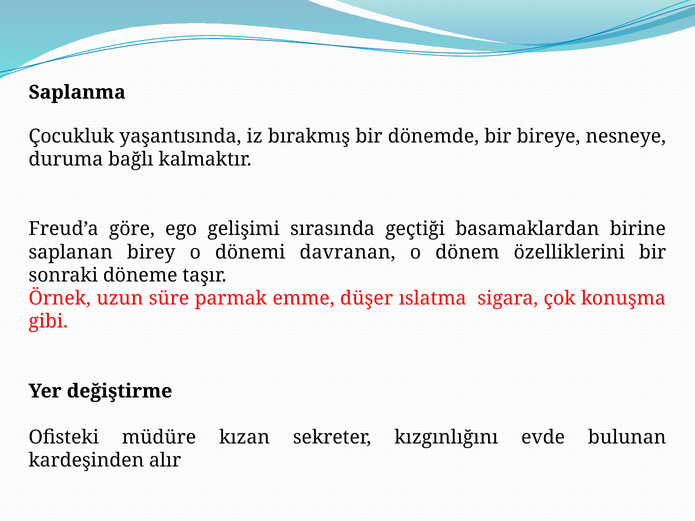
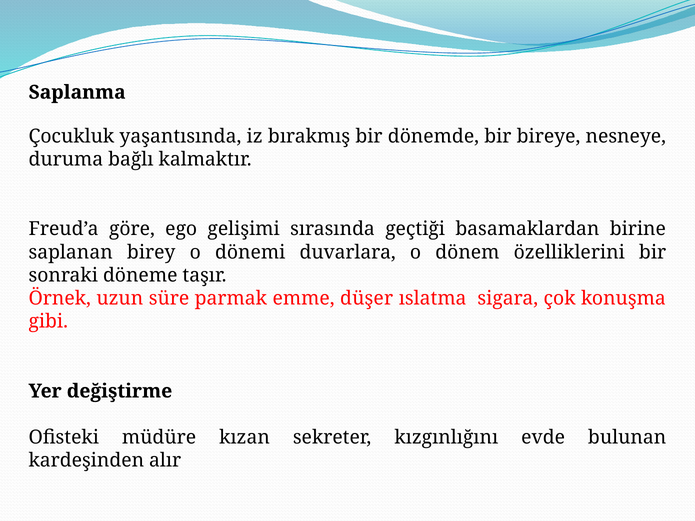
davranan: davranan -> duvarlara
